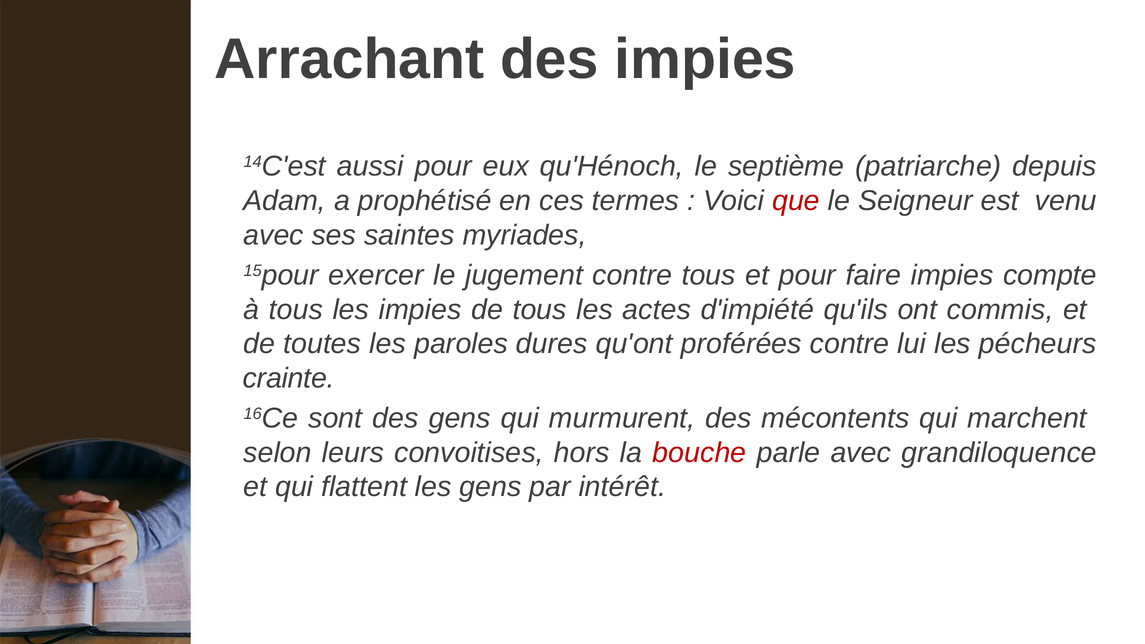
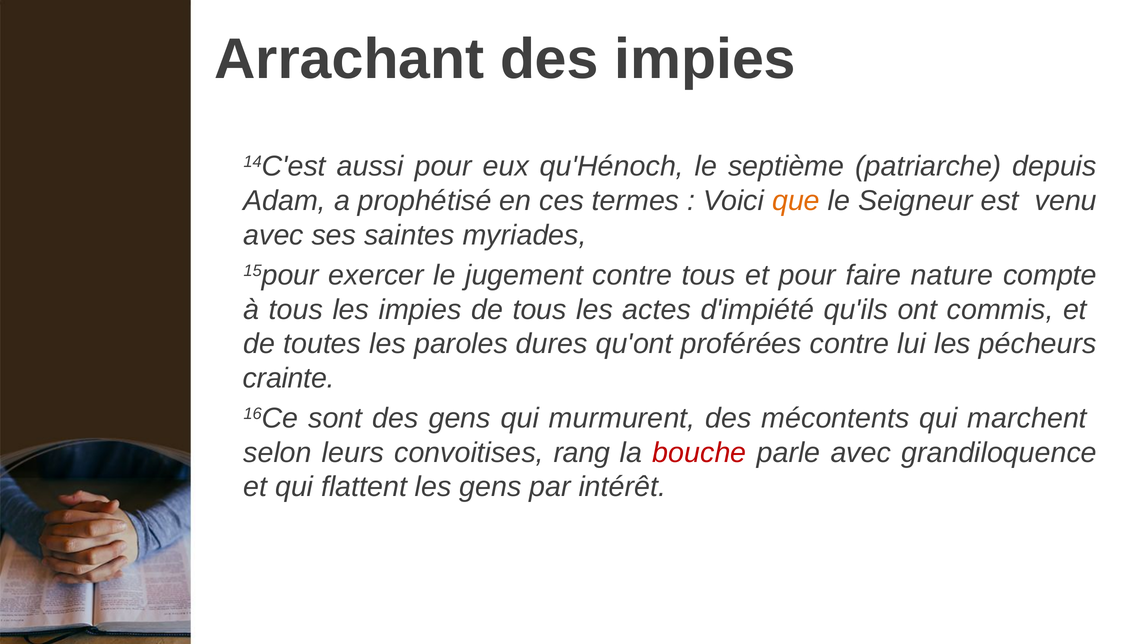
que colour: red -> orange
faire impies: impies -> nature
hors: hors -> rang
